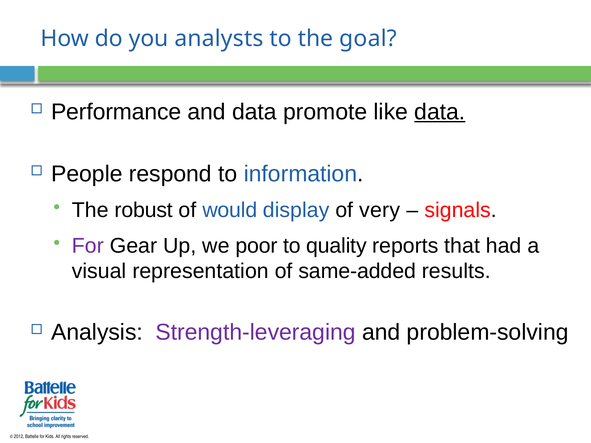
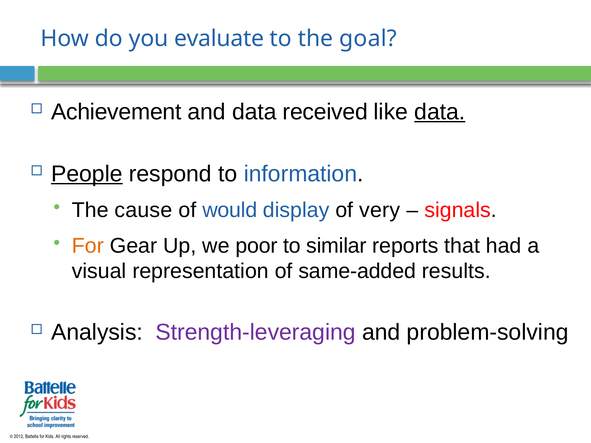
analysts: analysts -> evaluate
Performance: Performance -> Achievement
promote: promote -> received
People underline: none -> present
robust: robust -> cause
For at (88, 246) colour: purple -> orange
quality: quality -> similar
